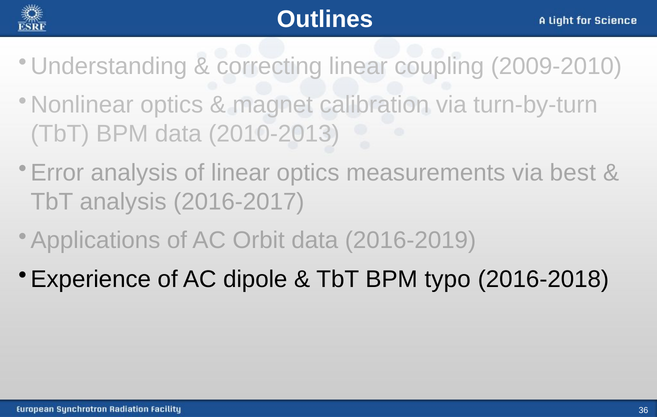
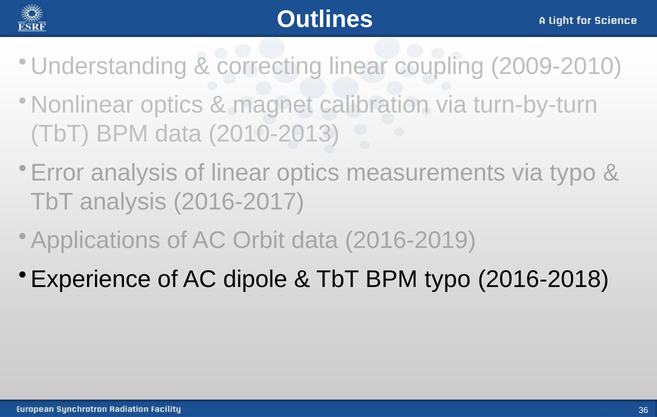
via best: best -> typo
